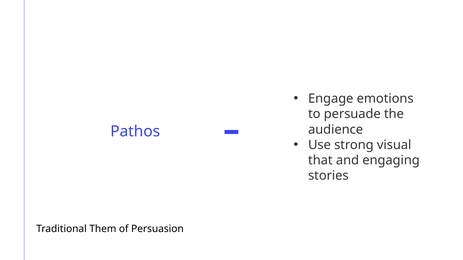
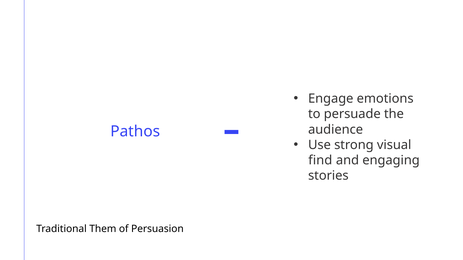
that: that -> find
